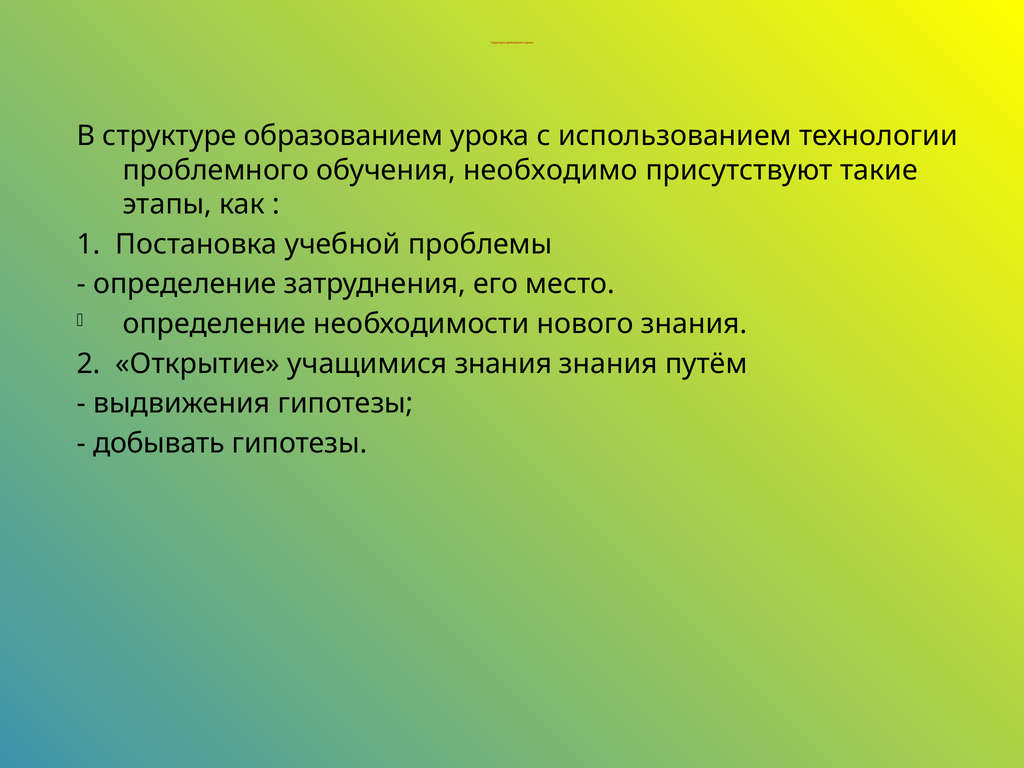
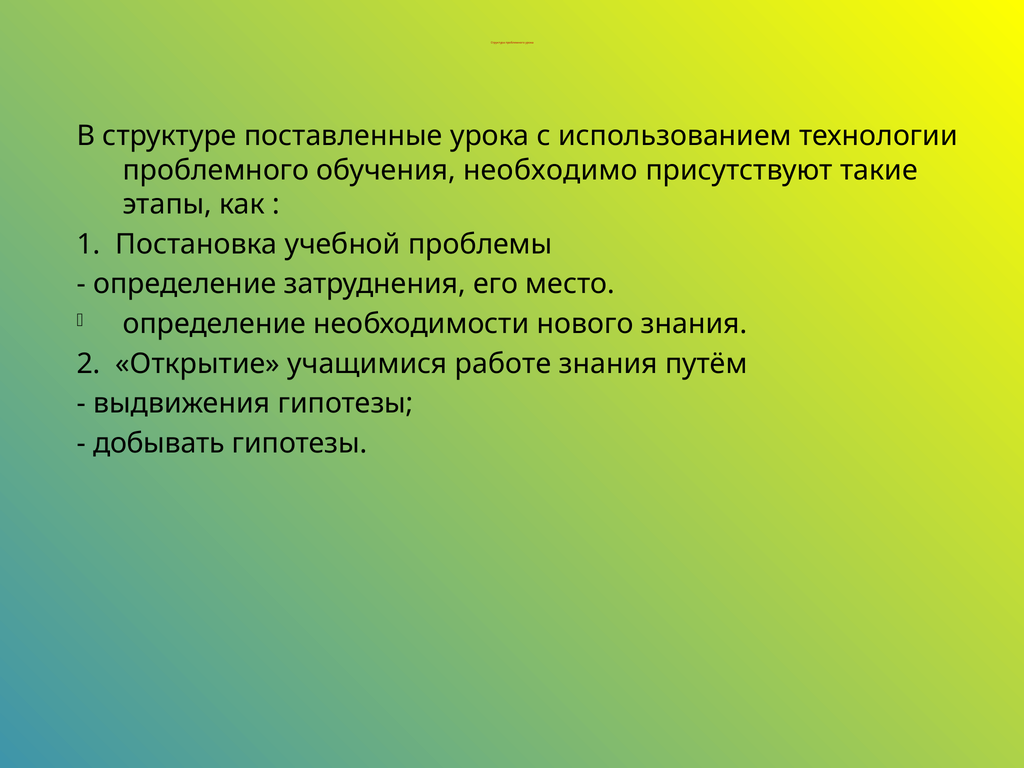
образованием: образованием -> поставленные
учащимися знания: знания -> работе
